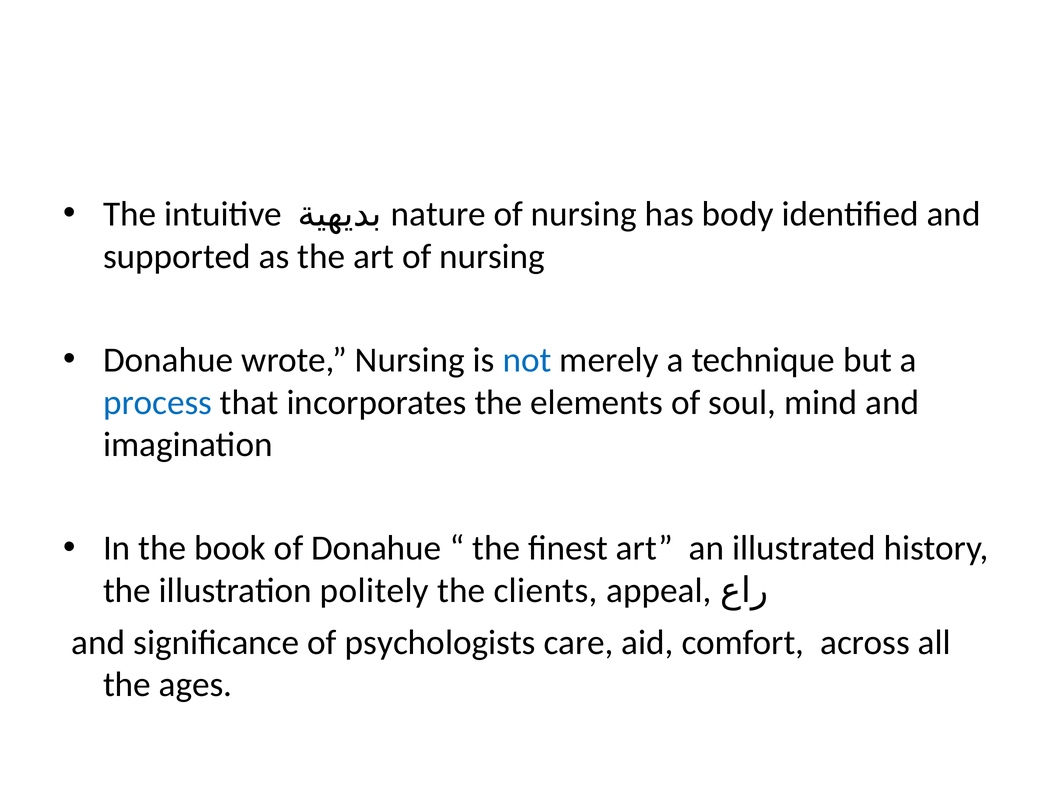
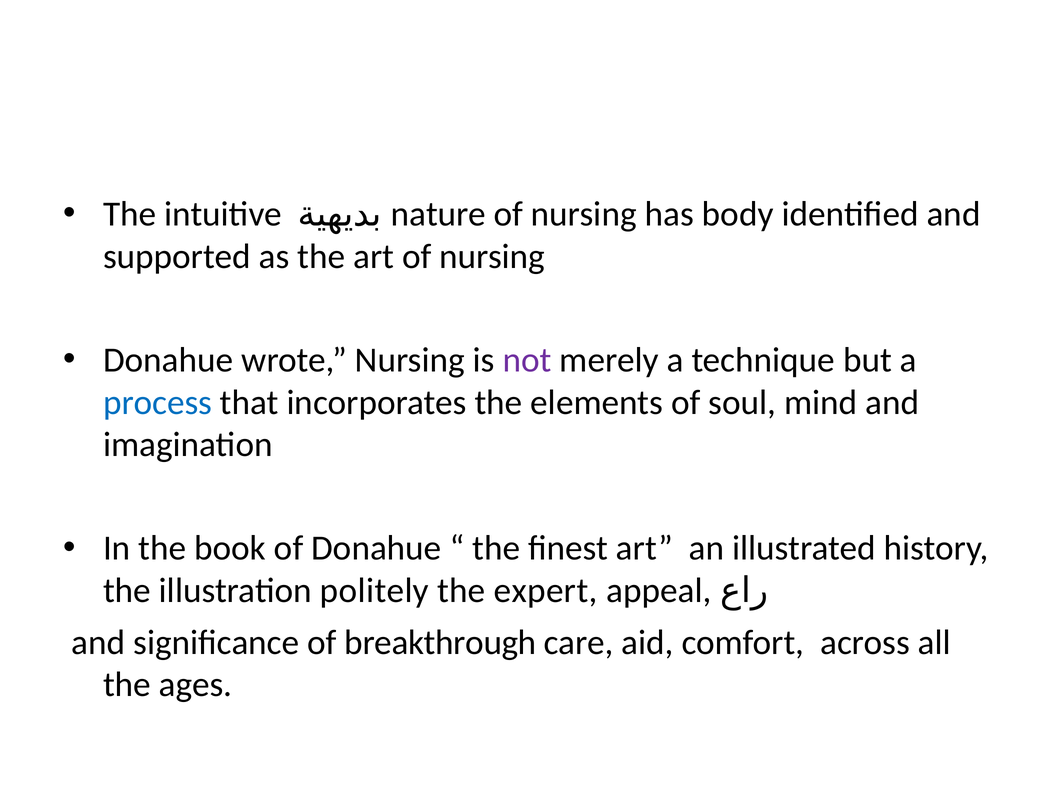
not colour: blue -> purple
clients: clients -> expert
psychologists: psychologists -> breakthrough
